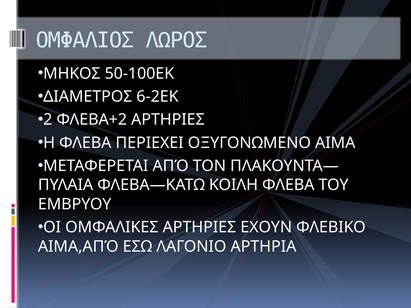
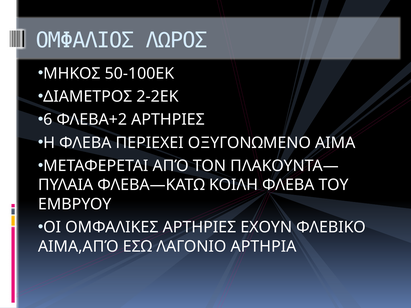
6-2ΕΚ: 6-2ΕΚ -> 2-2ΕΚ
2: 2 -> 6
